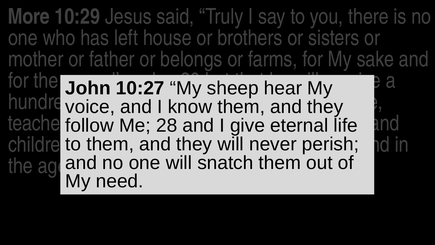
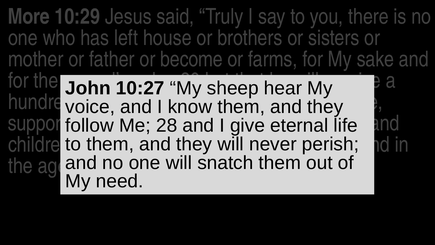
belongs: belongs -> become
teacher: teacher -> support
